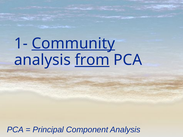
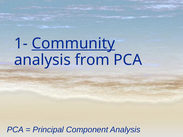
from underline: present -> none
